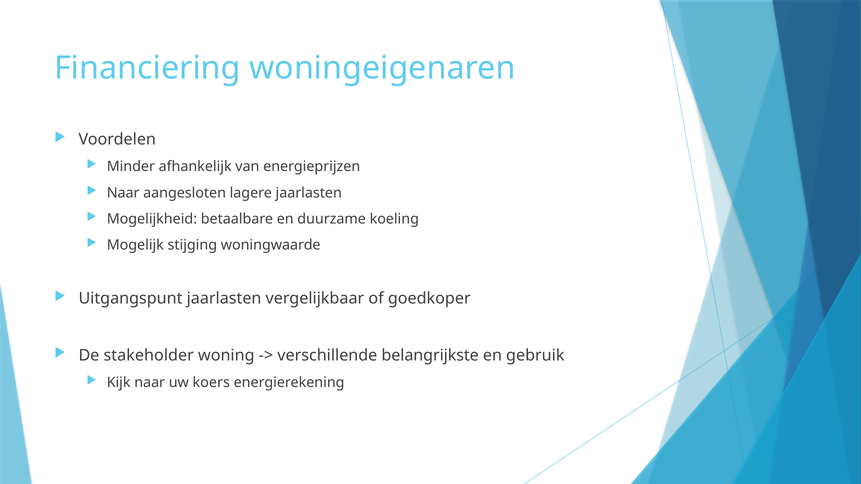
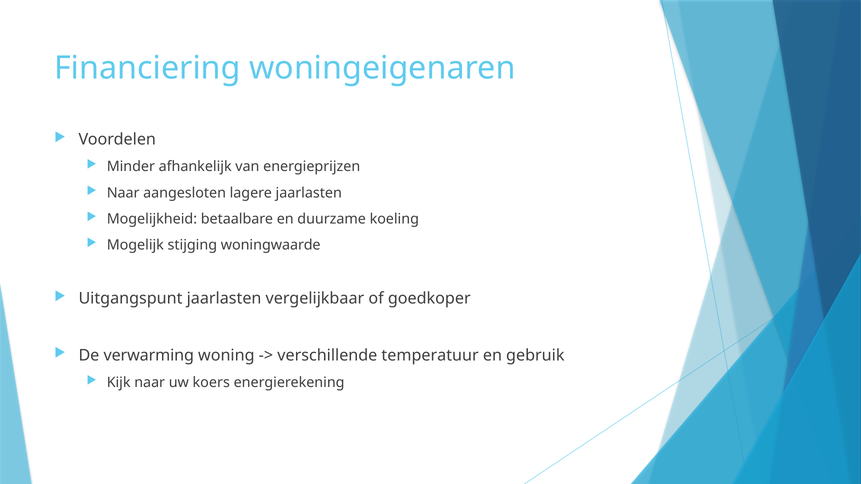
stakeholder: stakeholder -> verwarming
belangrijkste: belangrijkste -> temperatuur
